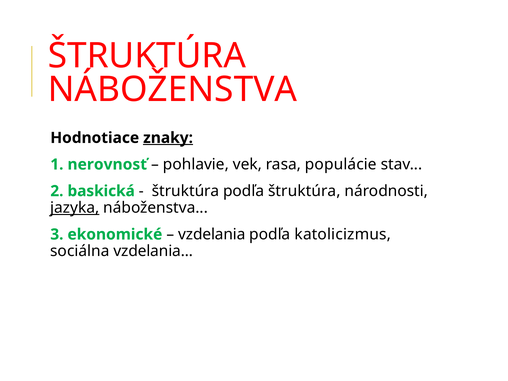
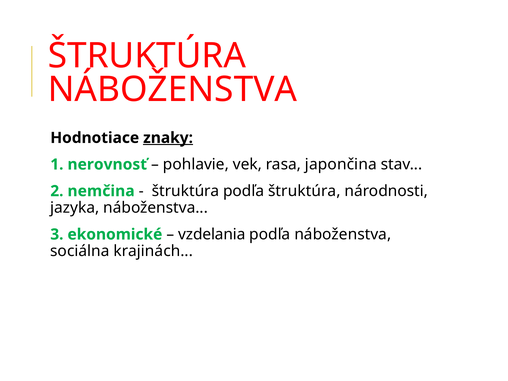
populácie: populácie -> japončina
baskická: baskická -> nemčina
jazyka underline: present -> none
podľa katolicizmus: katolicizmus -> náboženstva
sociálna vzdelania: vzdelania -> krajinách
